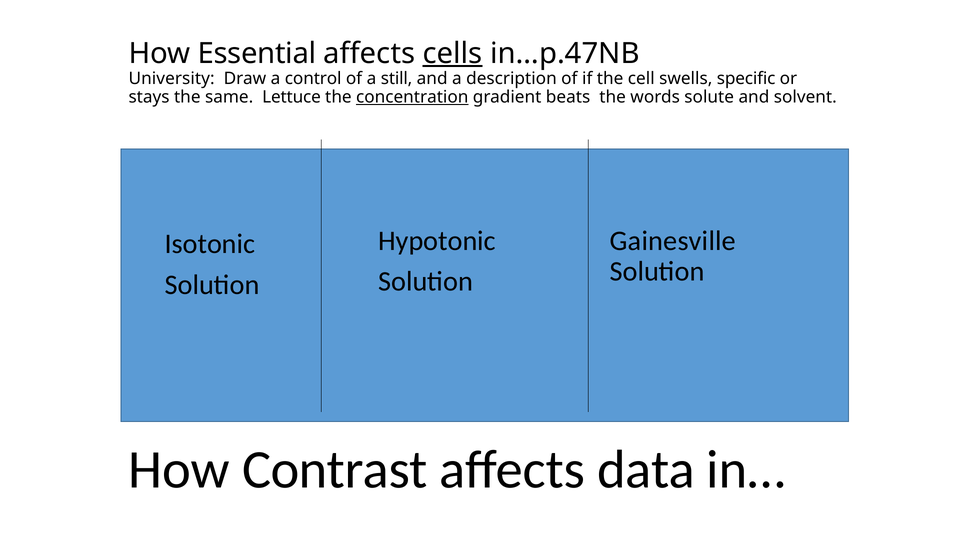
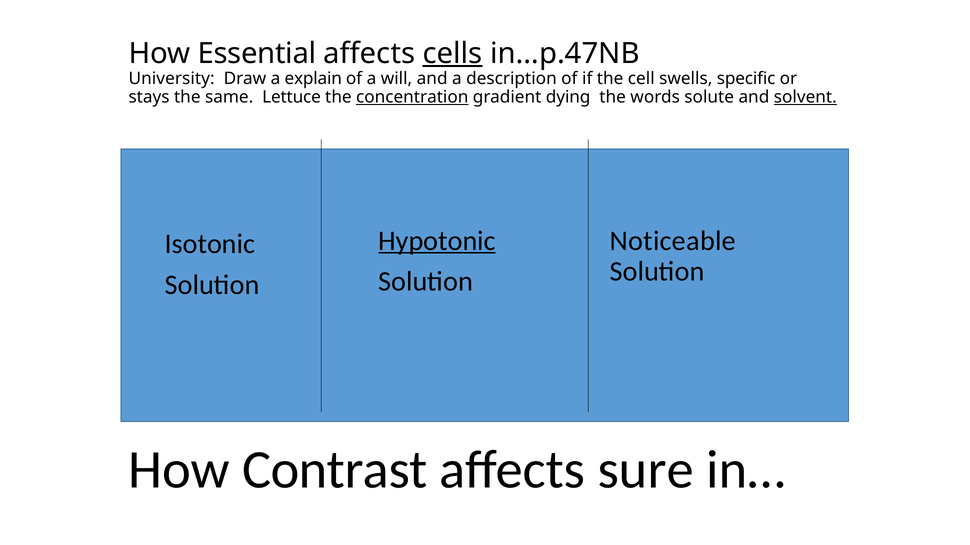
control: control -> explain
still: still -> will
beats: beats -> dying
solvent underline: none -> present
Hypotonic underline: none -> present
Gainesville: Gainesville -> Noticeable
data: data -> sure
